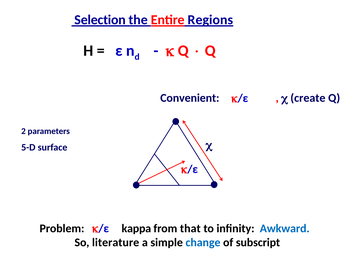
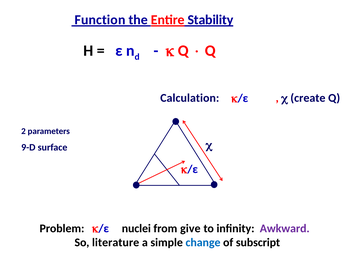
Selection: Selection -> Function
Regions: Regions -> Stability
Convenient: Convenient -> Calculation
5-D: 5-D -> 9-D
kappa: kappa -> nuclei
that: that -> give
Awkward colour: blue -> purple
